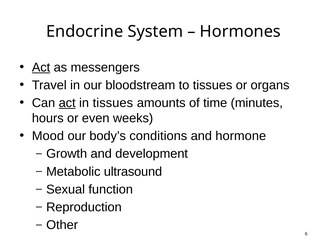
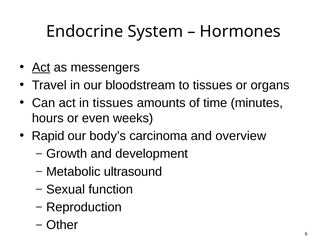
act at (67, 103) underline: present -> none
Mood: Mood -> Rapid
conditions: conditions -> carcinoma
hormone: hormone -> overview
